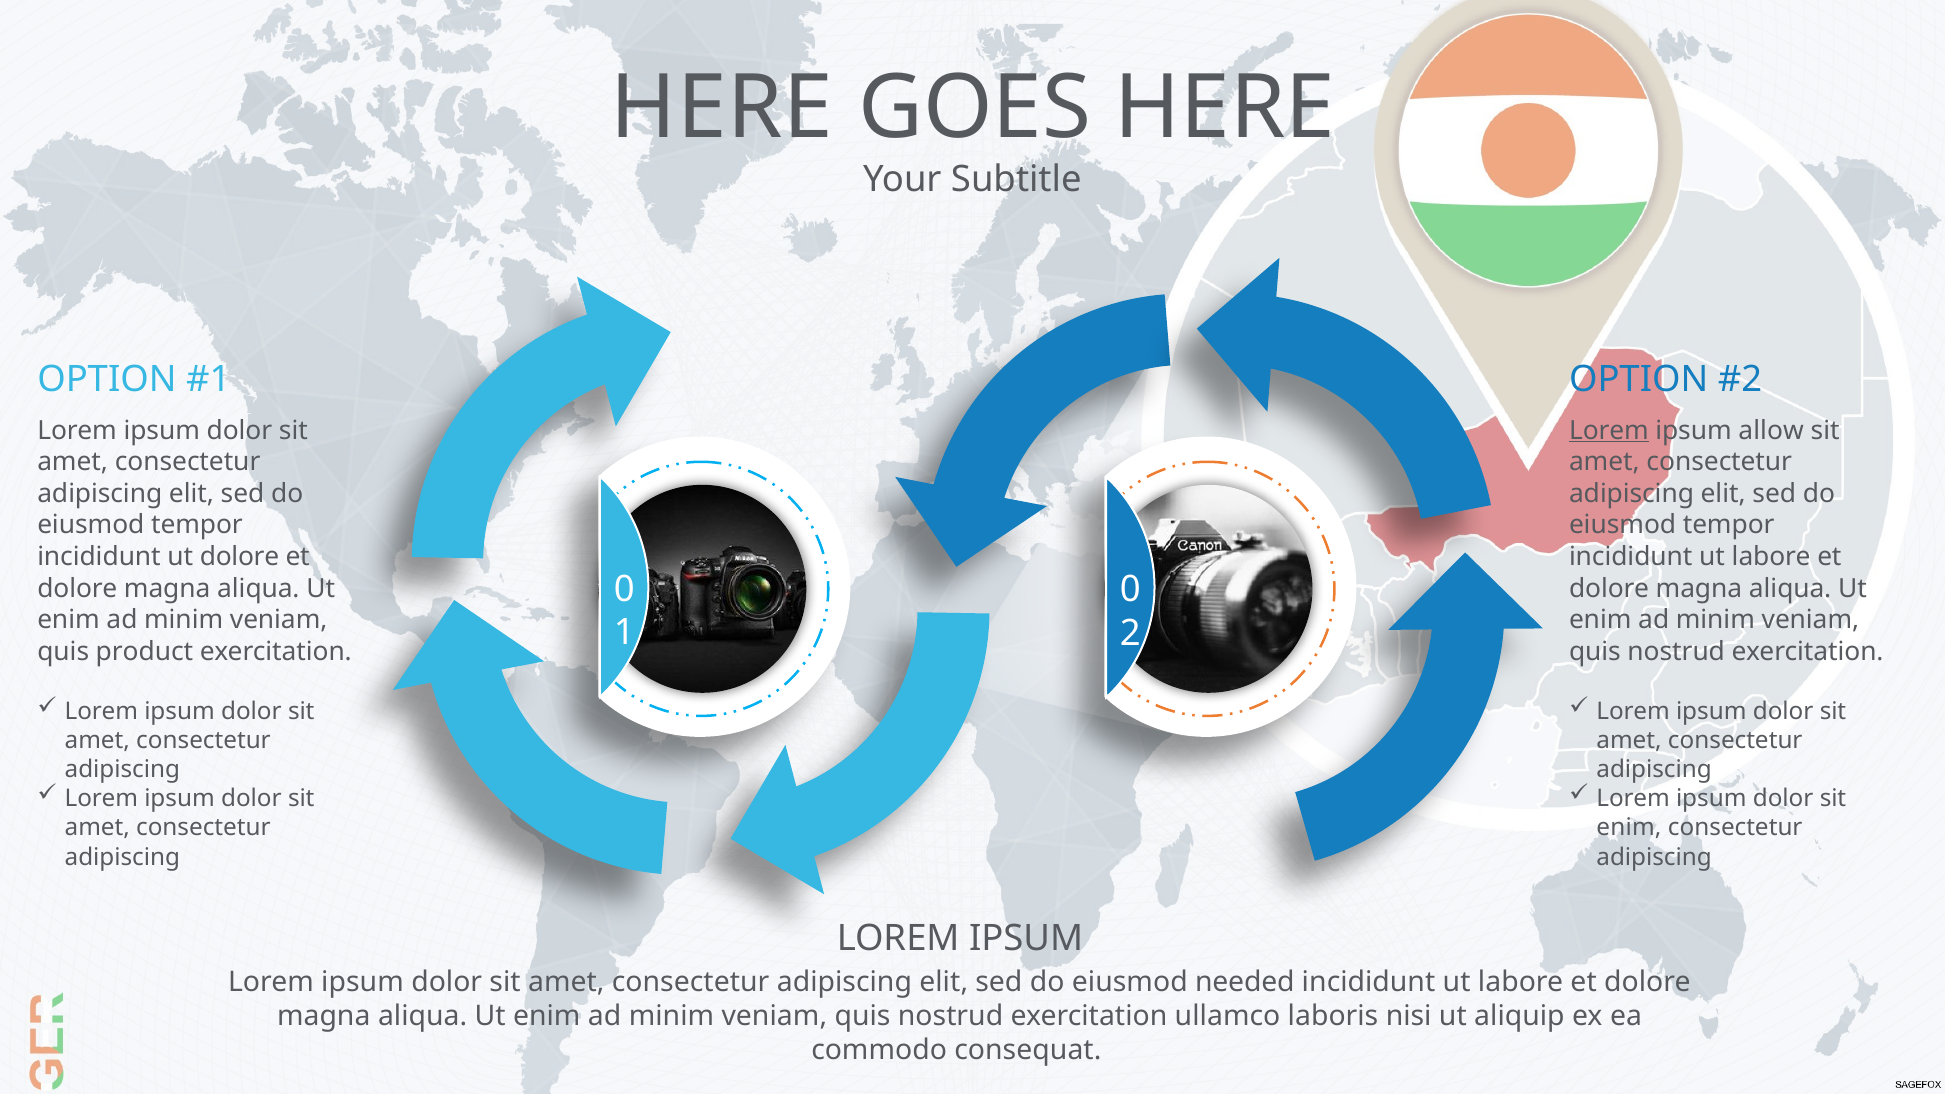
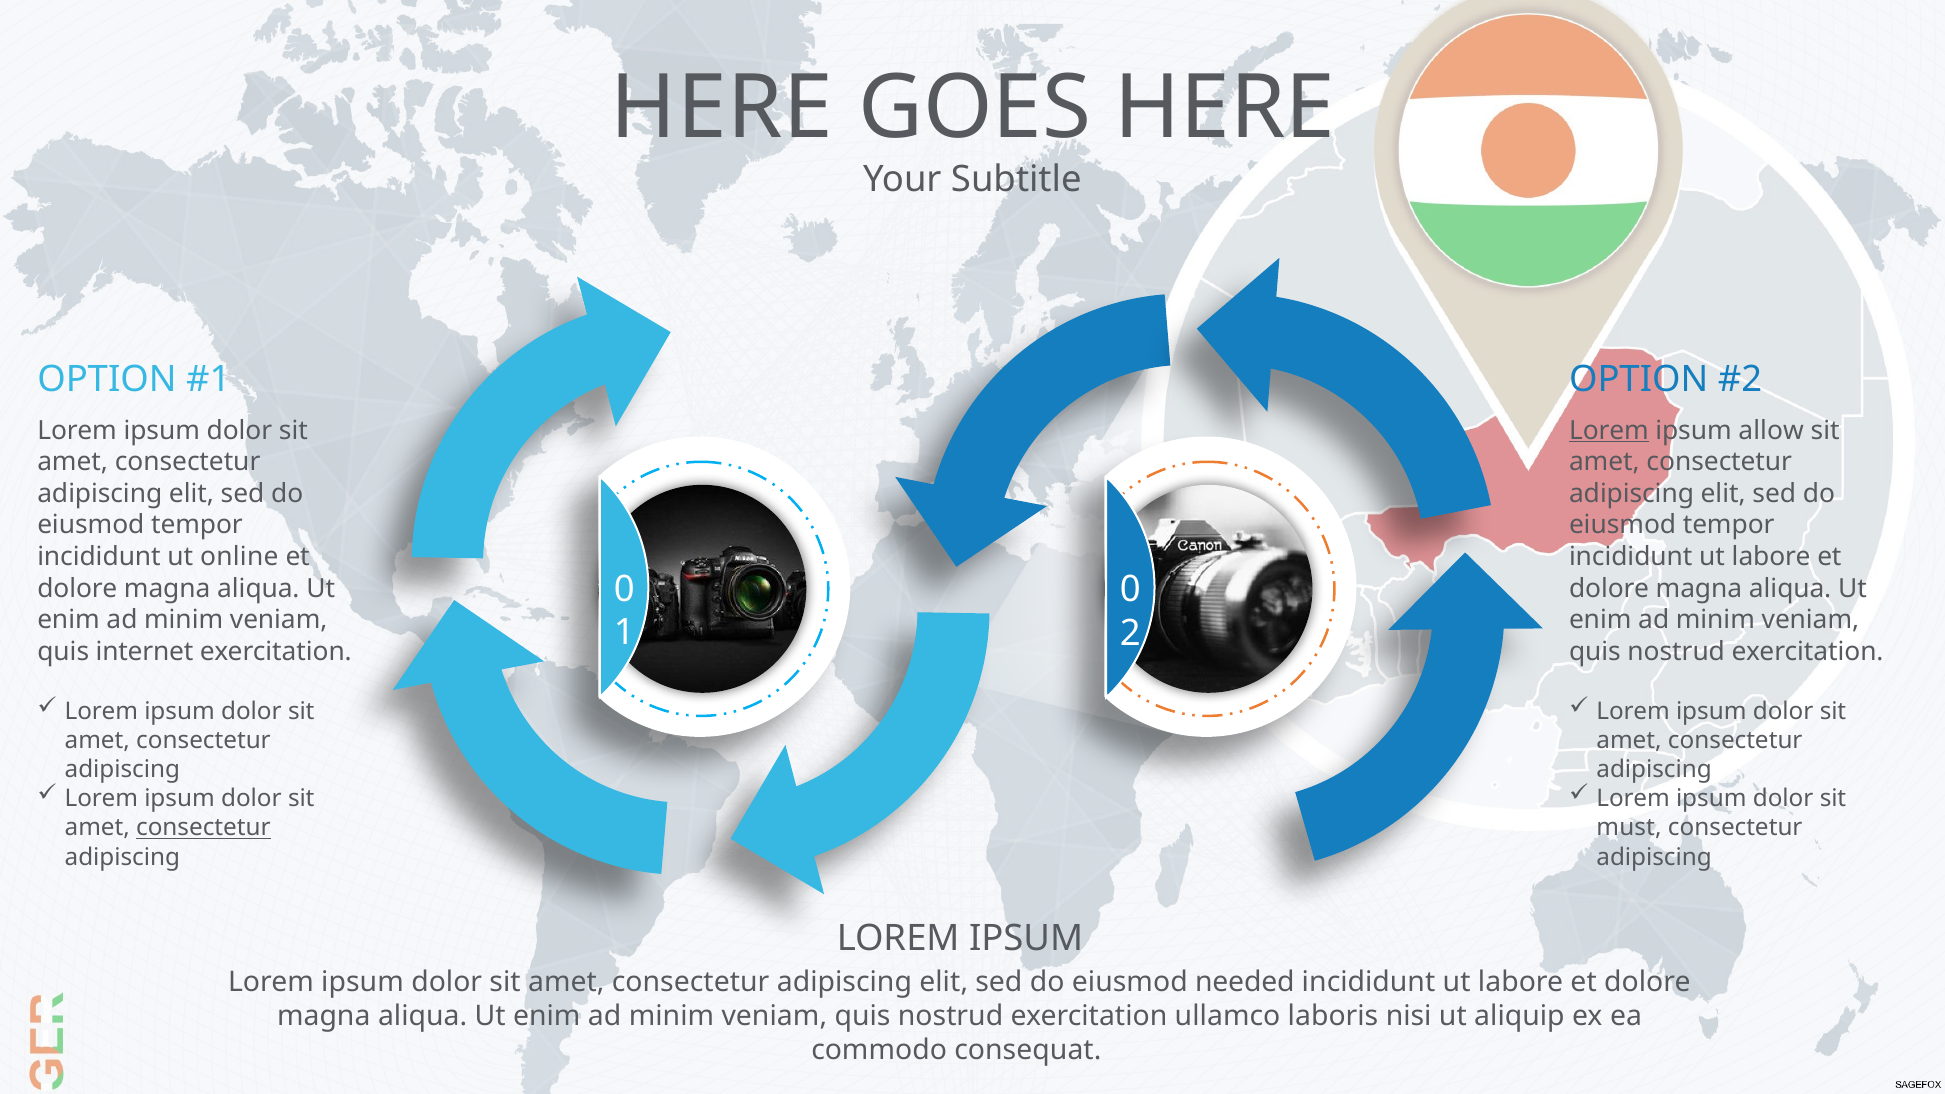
ut dolore: dolore -> online
product: product -> internet
consectetur at (203, 828) underline: none -> present
enim at (1629, 828): enim -> must
